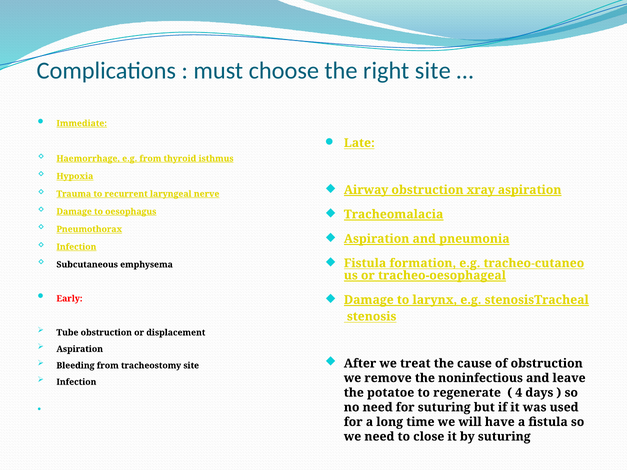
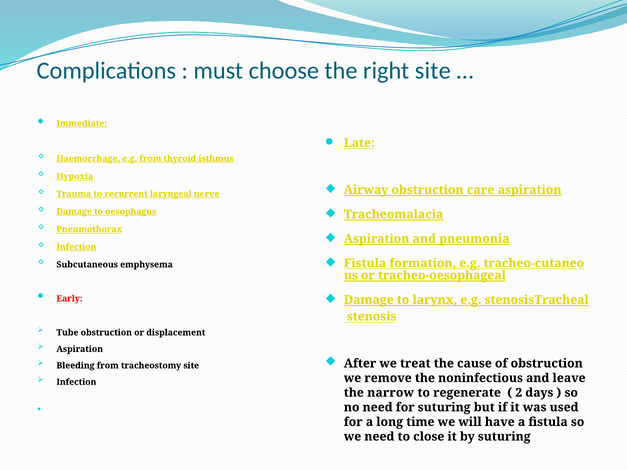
xray: xray -> care
potatoe: potatoe -> narrow
4: 4 -> 2
